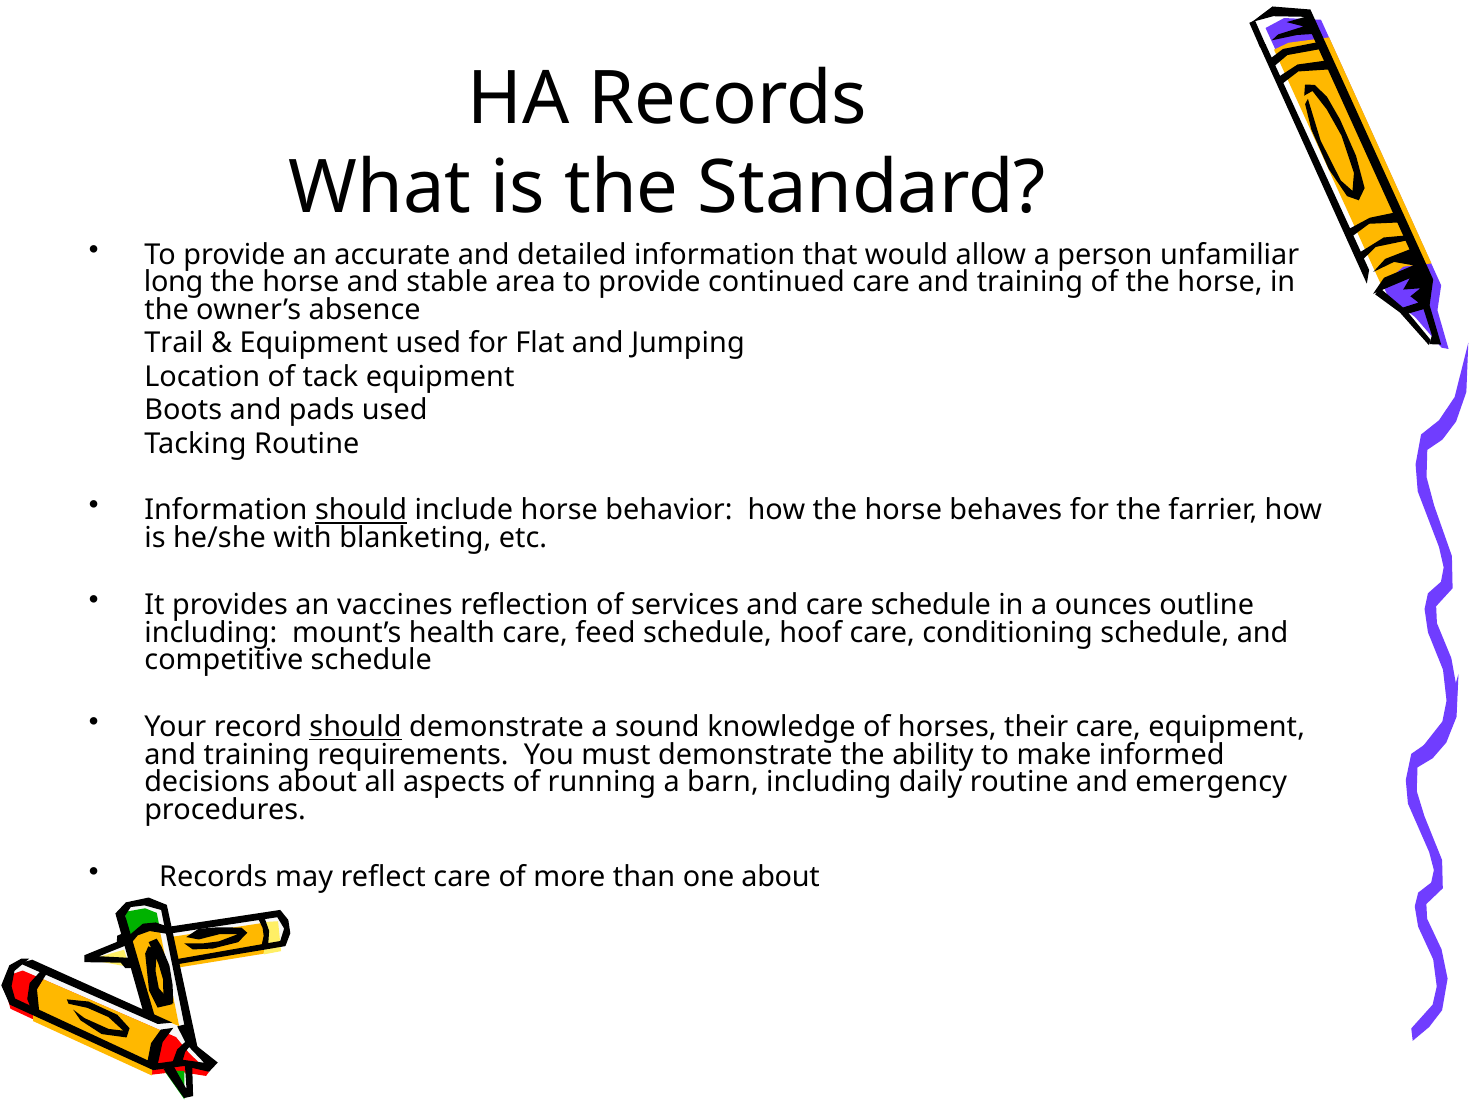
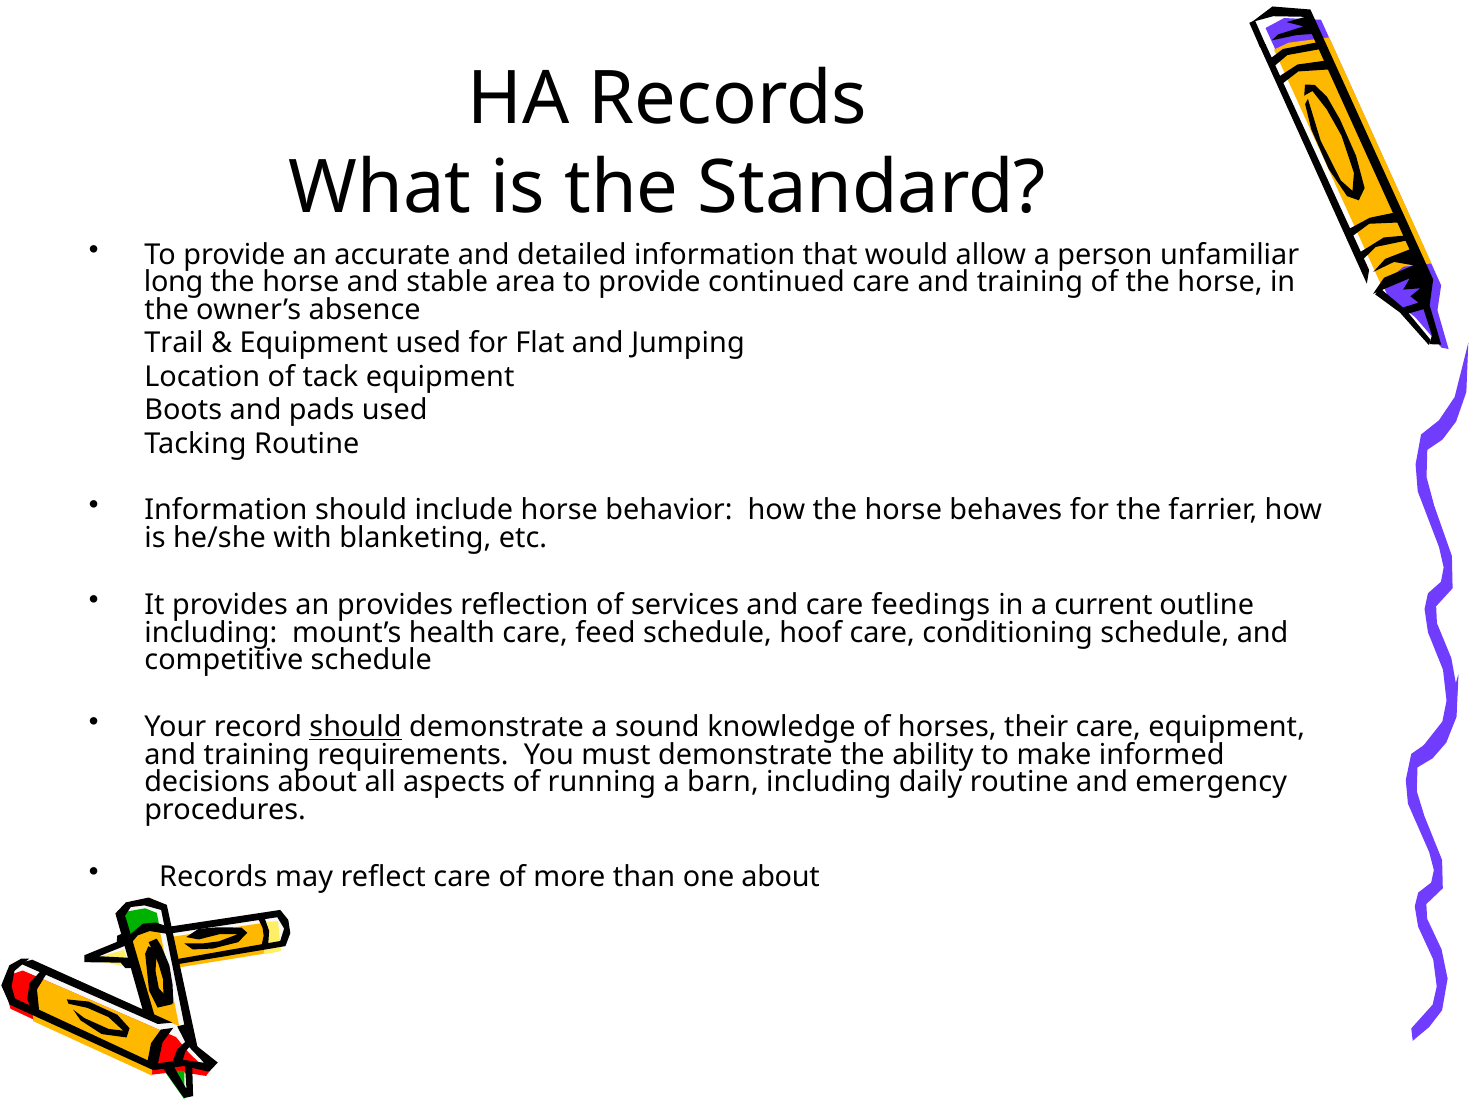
should at (361, 510) underline: present -> none
an vaccines: vaccines -> provides
care schedule: schedule -> feedings
ounces: ounces -> current
